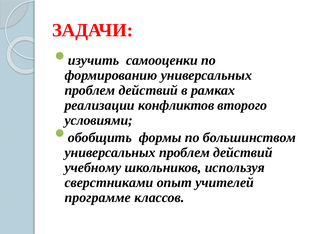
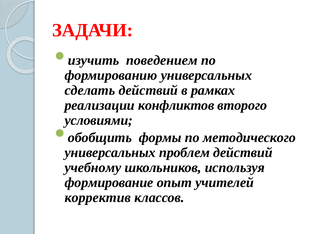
самооценки: самооценки -> поведением
проблем at (90, 90): проблем -> сделать
большинством: большинством -> методического
сверстниками: сверстниками -> формирование
программе: программе -> корректив
